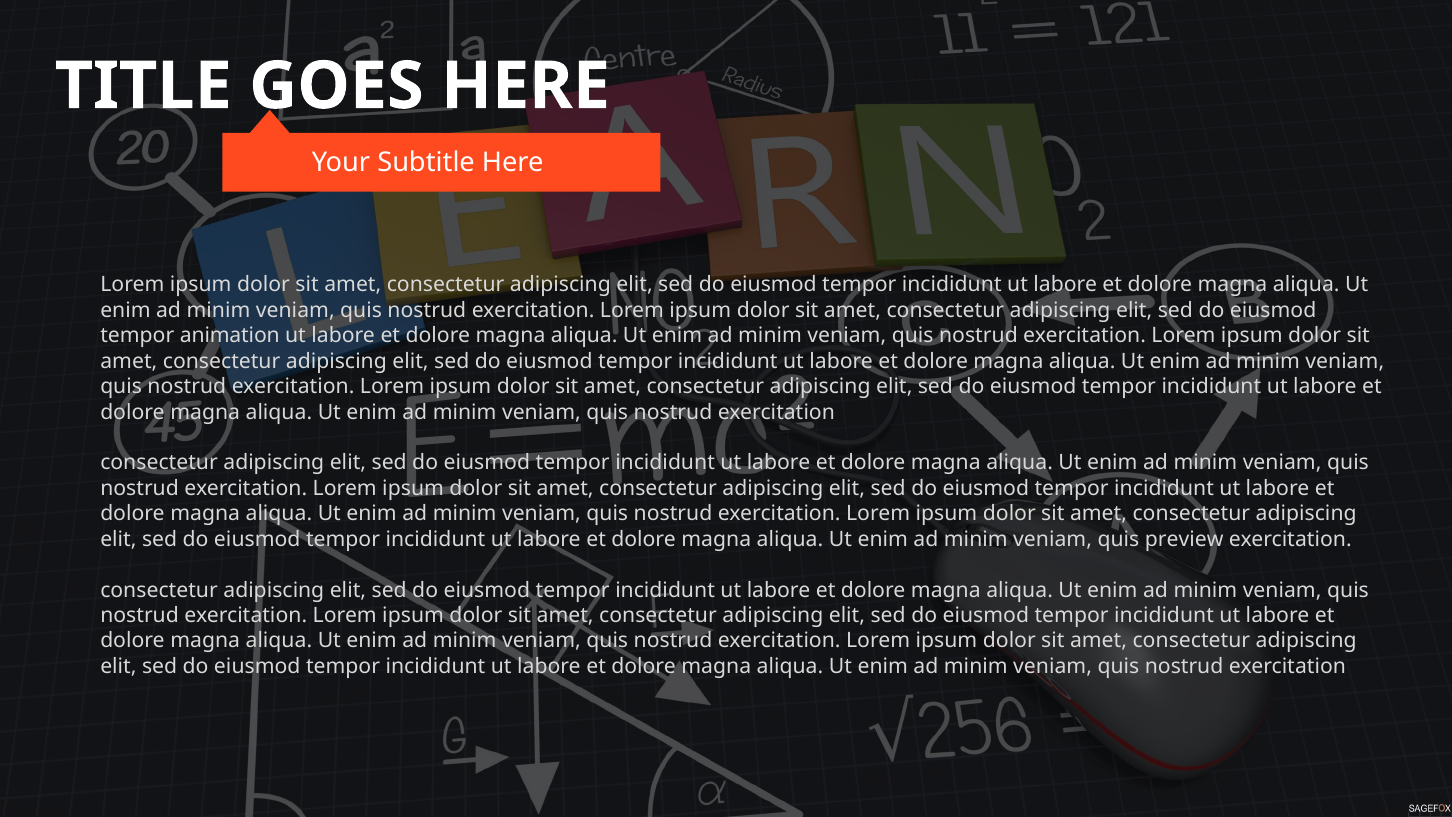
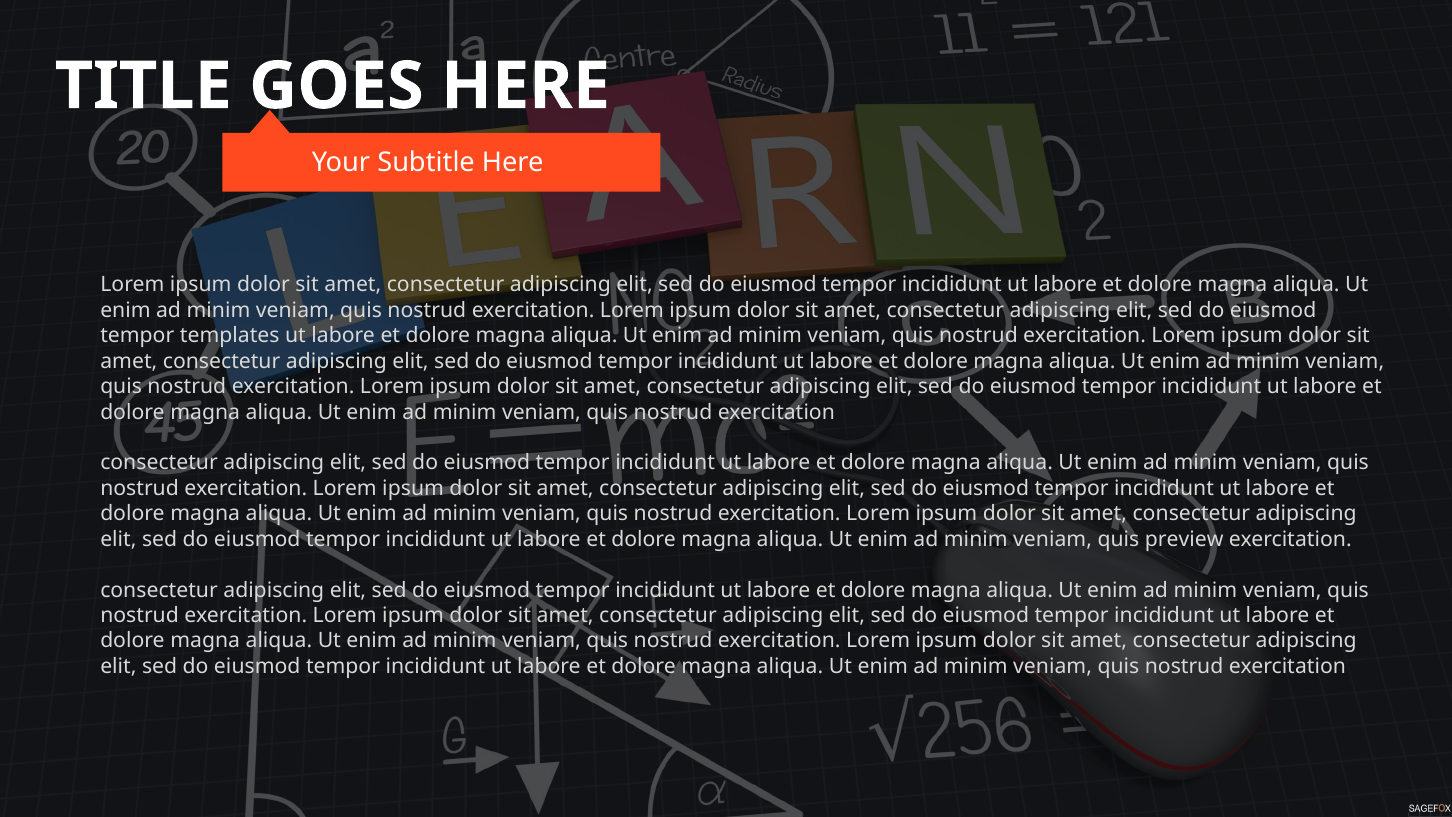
animation: animation -> templates
